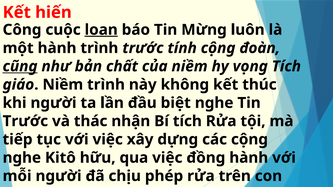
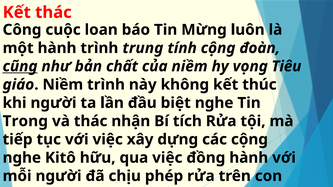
Kết hiến: hiến -> thác
loan underline: present -> none
trình trước: trước -> trung
vọng Tích: Tích -> Tiêu
Trước at (25, 121): Trước -> Trong
